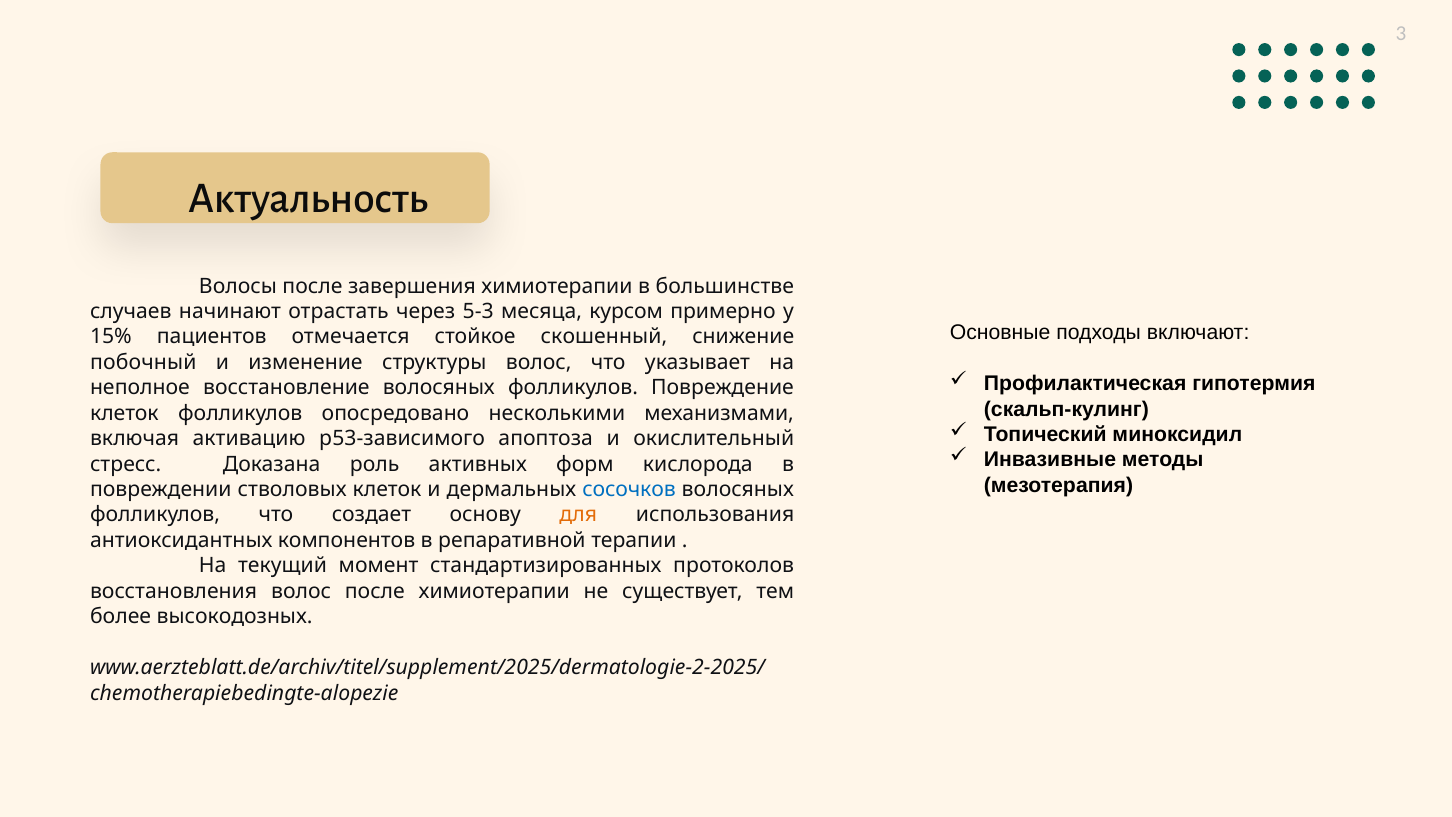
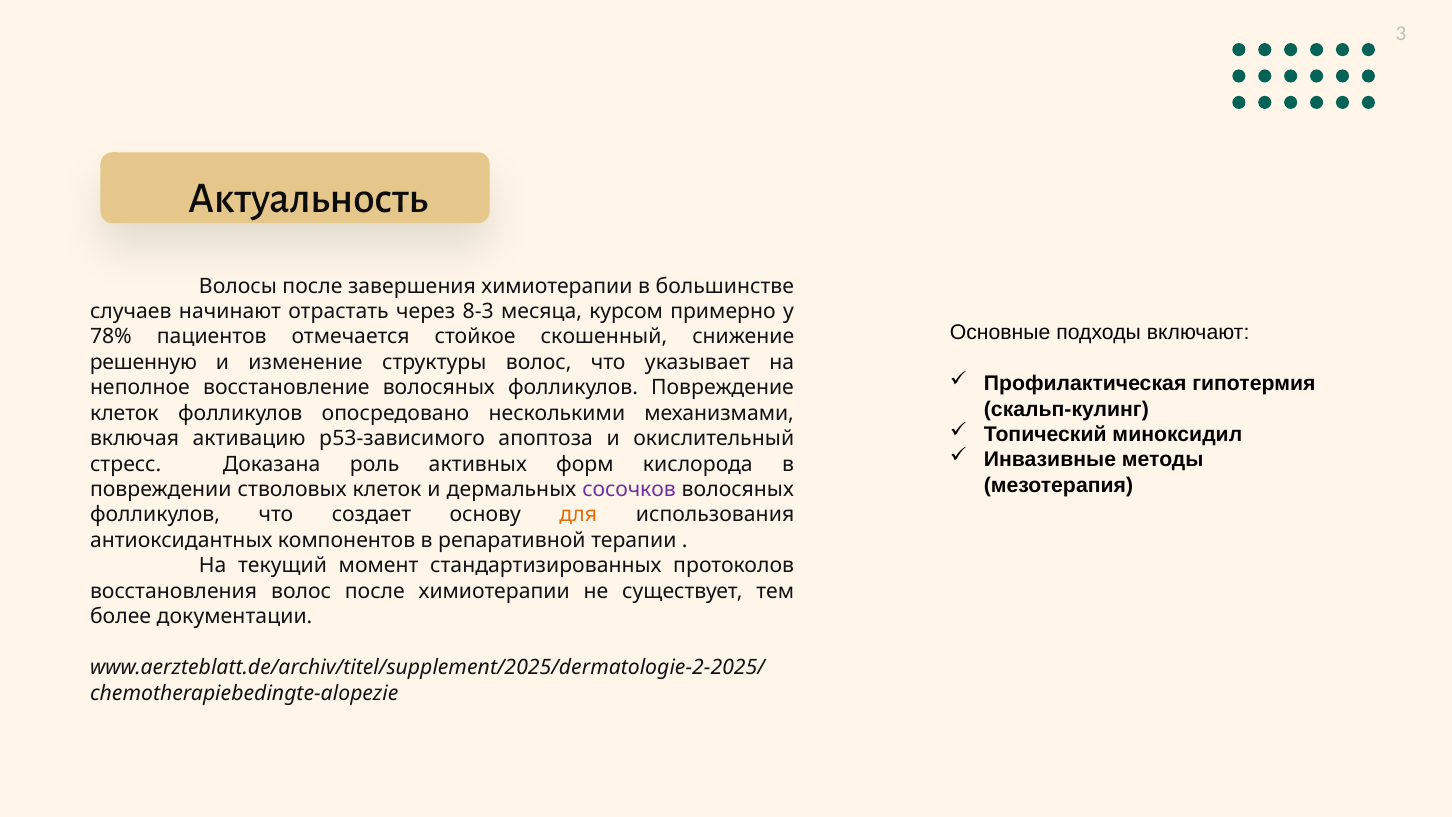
5-3: 5-3 -> 8-3
15%: 15% -> 78%
побочный: побочный -> решенную
сосочков colour: blue -> purple
высокодозных: высокодозных -> документации
